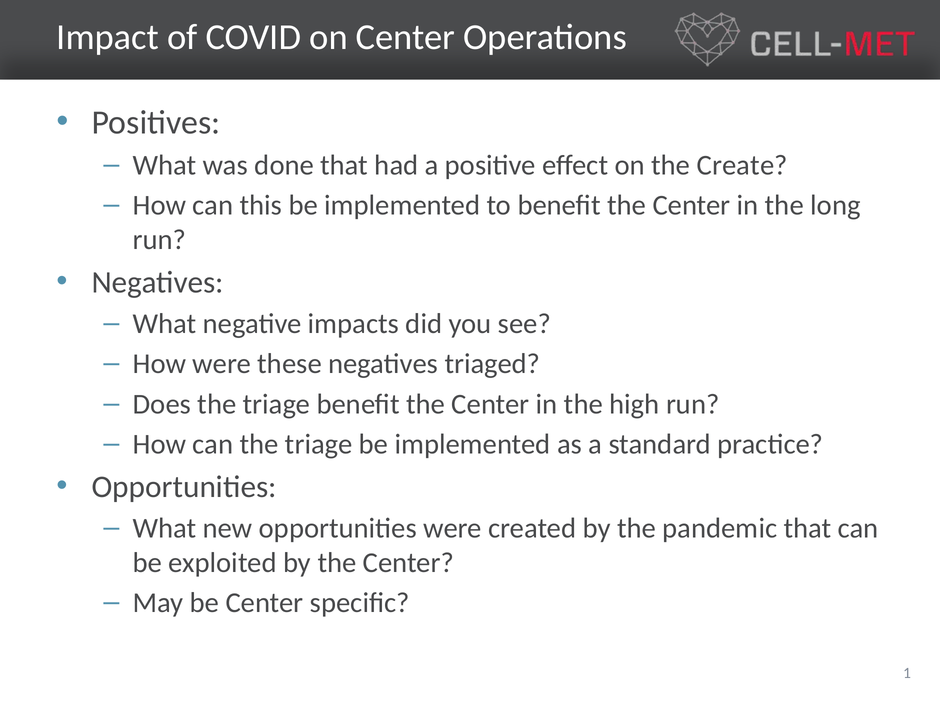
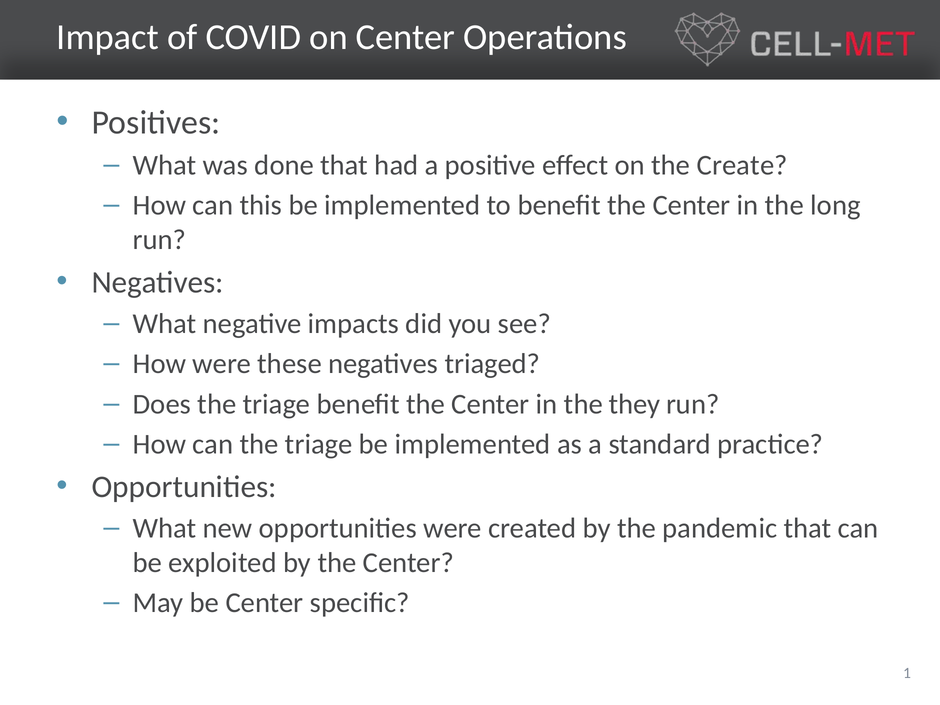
high: high -> they
